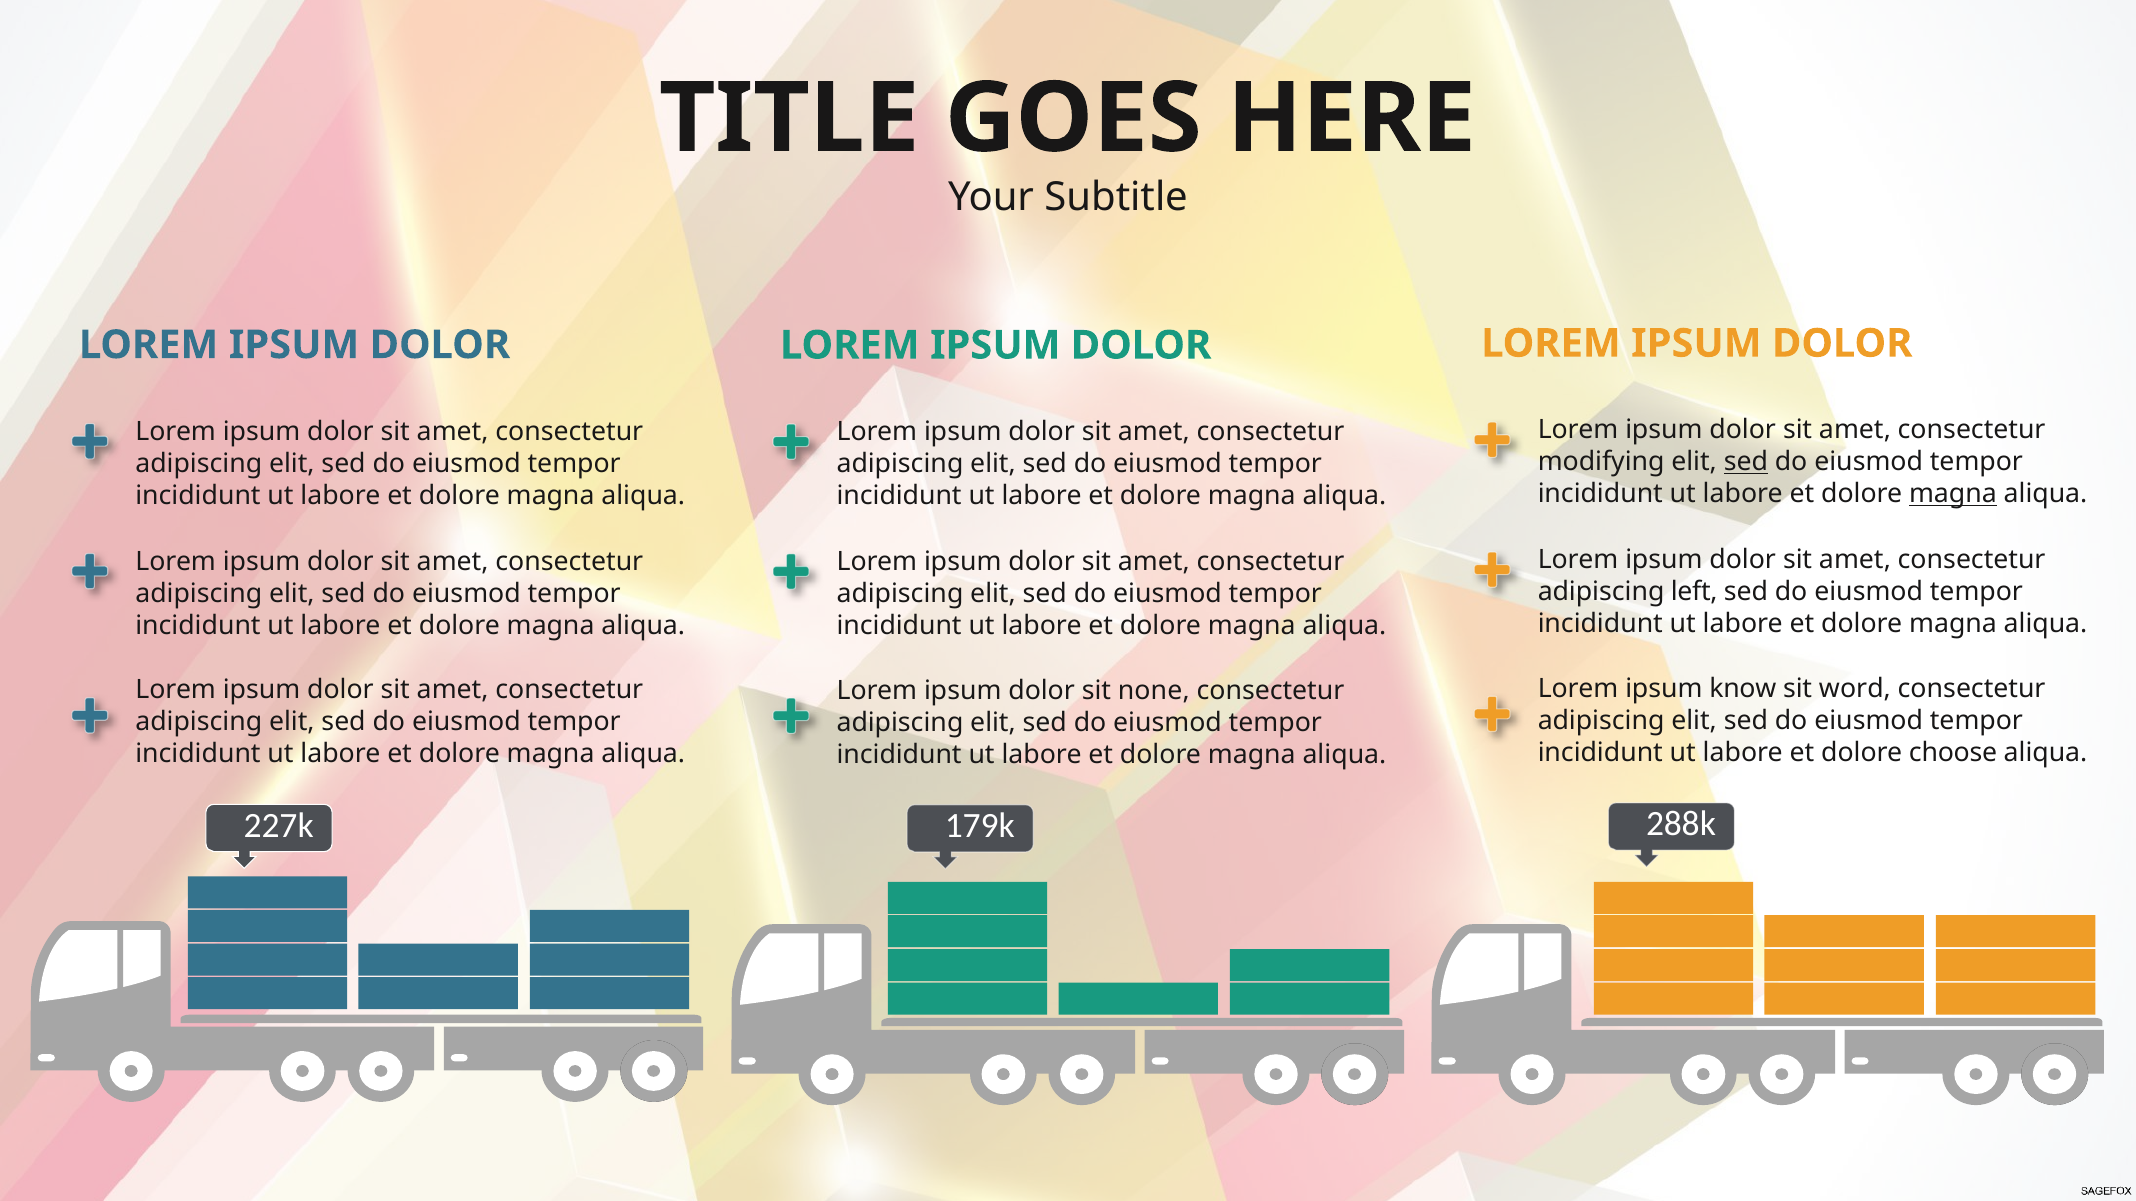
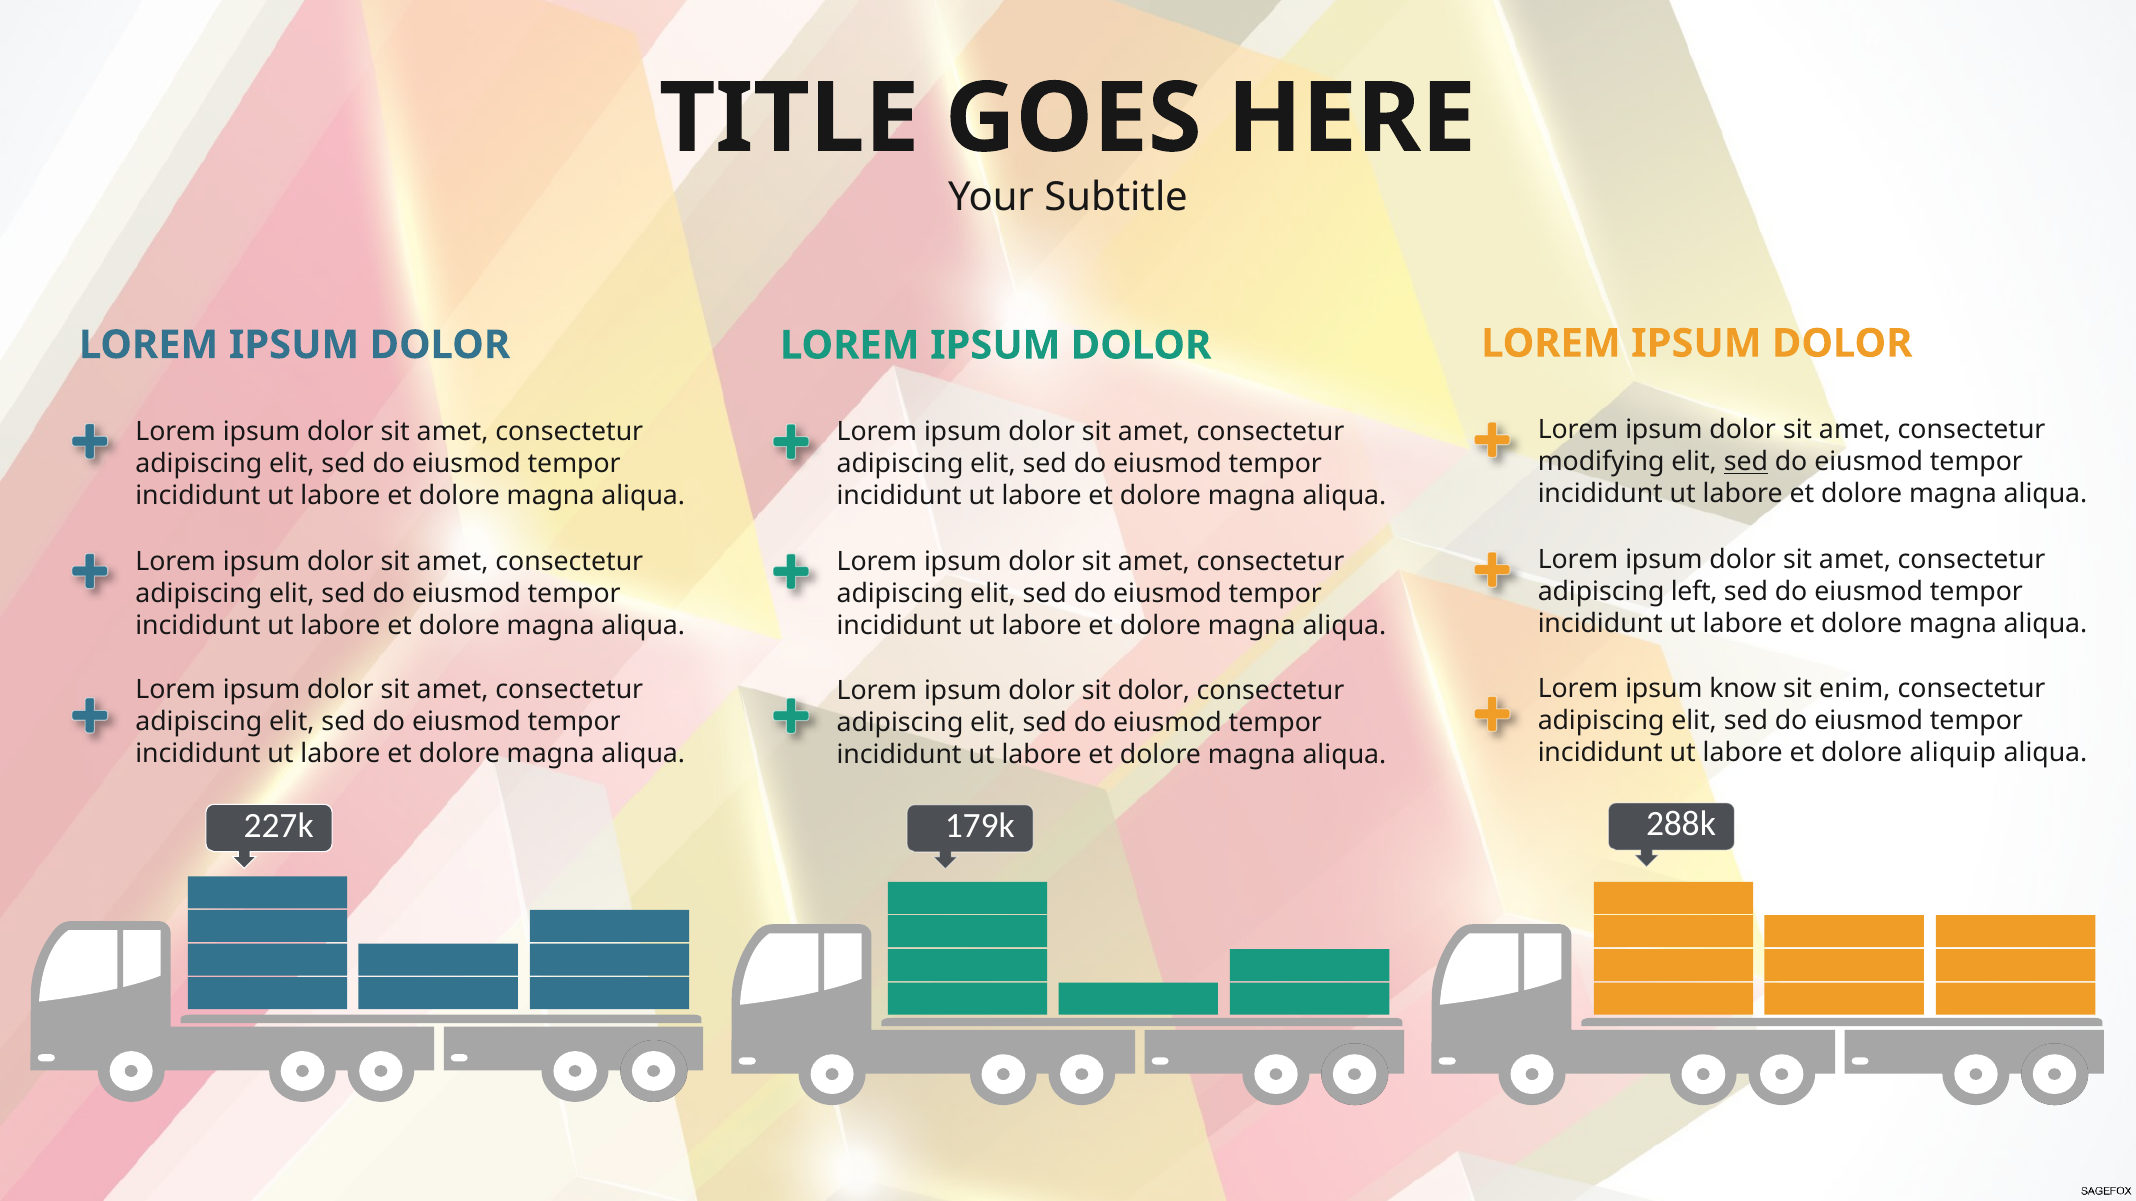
magna at (1953, 494) underline: present -> none
word: word -> enim
sit none: none -> dolor
choose: choose -> aliquip
